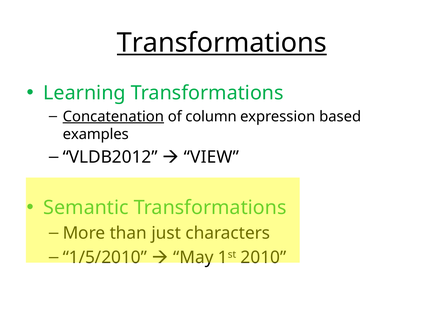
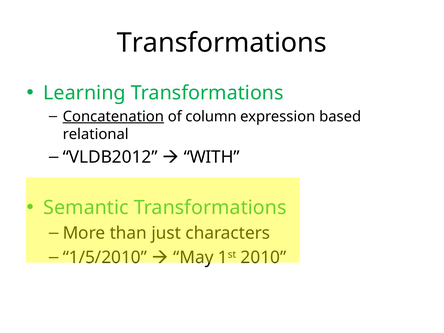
Transformations at (222, 43) underline: present -> none
examples: examples -> relational
VIEW: VIEW -> WITH
